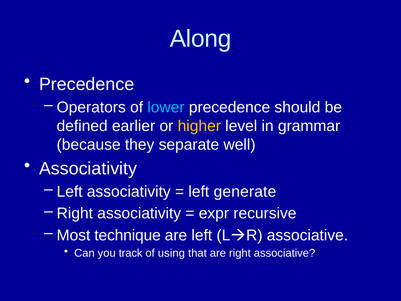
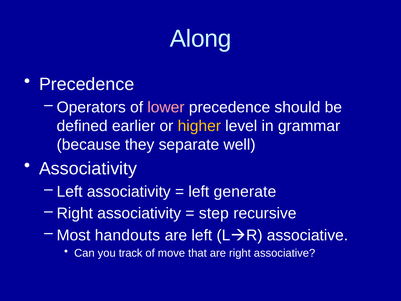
lower colour: light blue -> pink
expr: expr -> step
technique: technique -> handouts
using: using -> move
